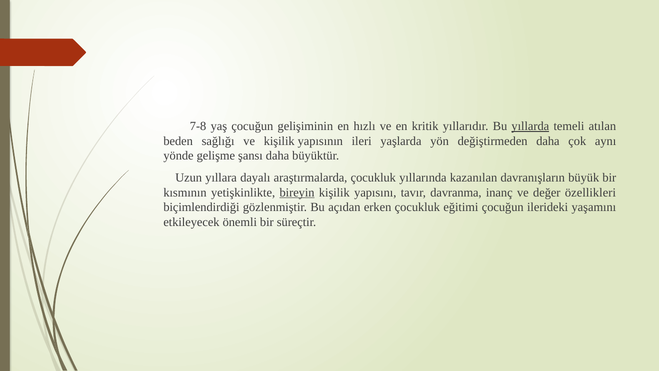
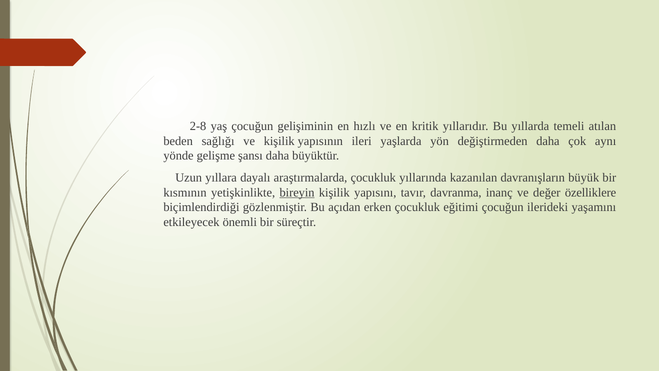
7-8: 7-8 -> 2-8
yıllarda underline: present -> none
özellikleri: özellikleri -> özelliklere
